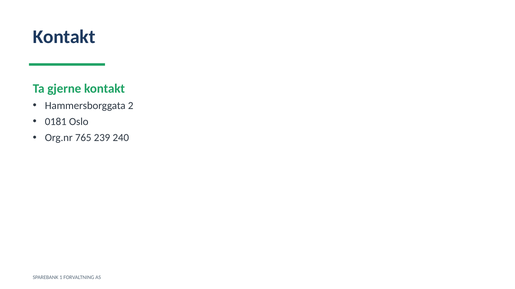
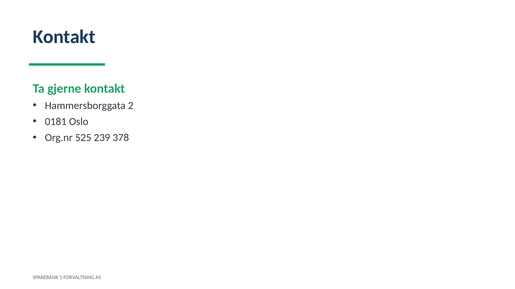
765: 765 -> 525
240: 240 -> 378
